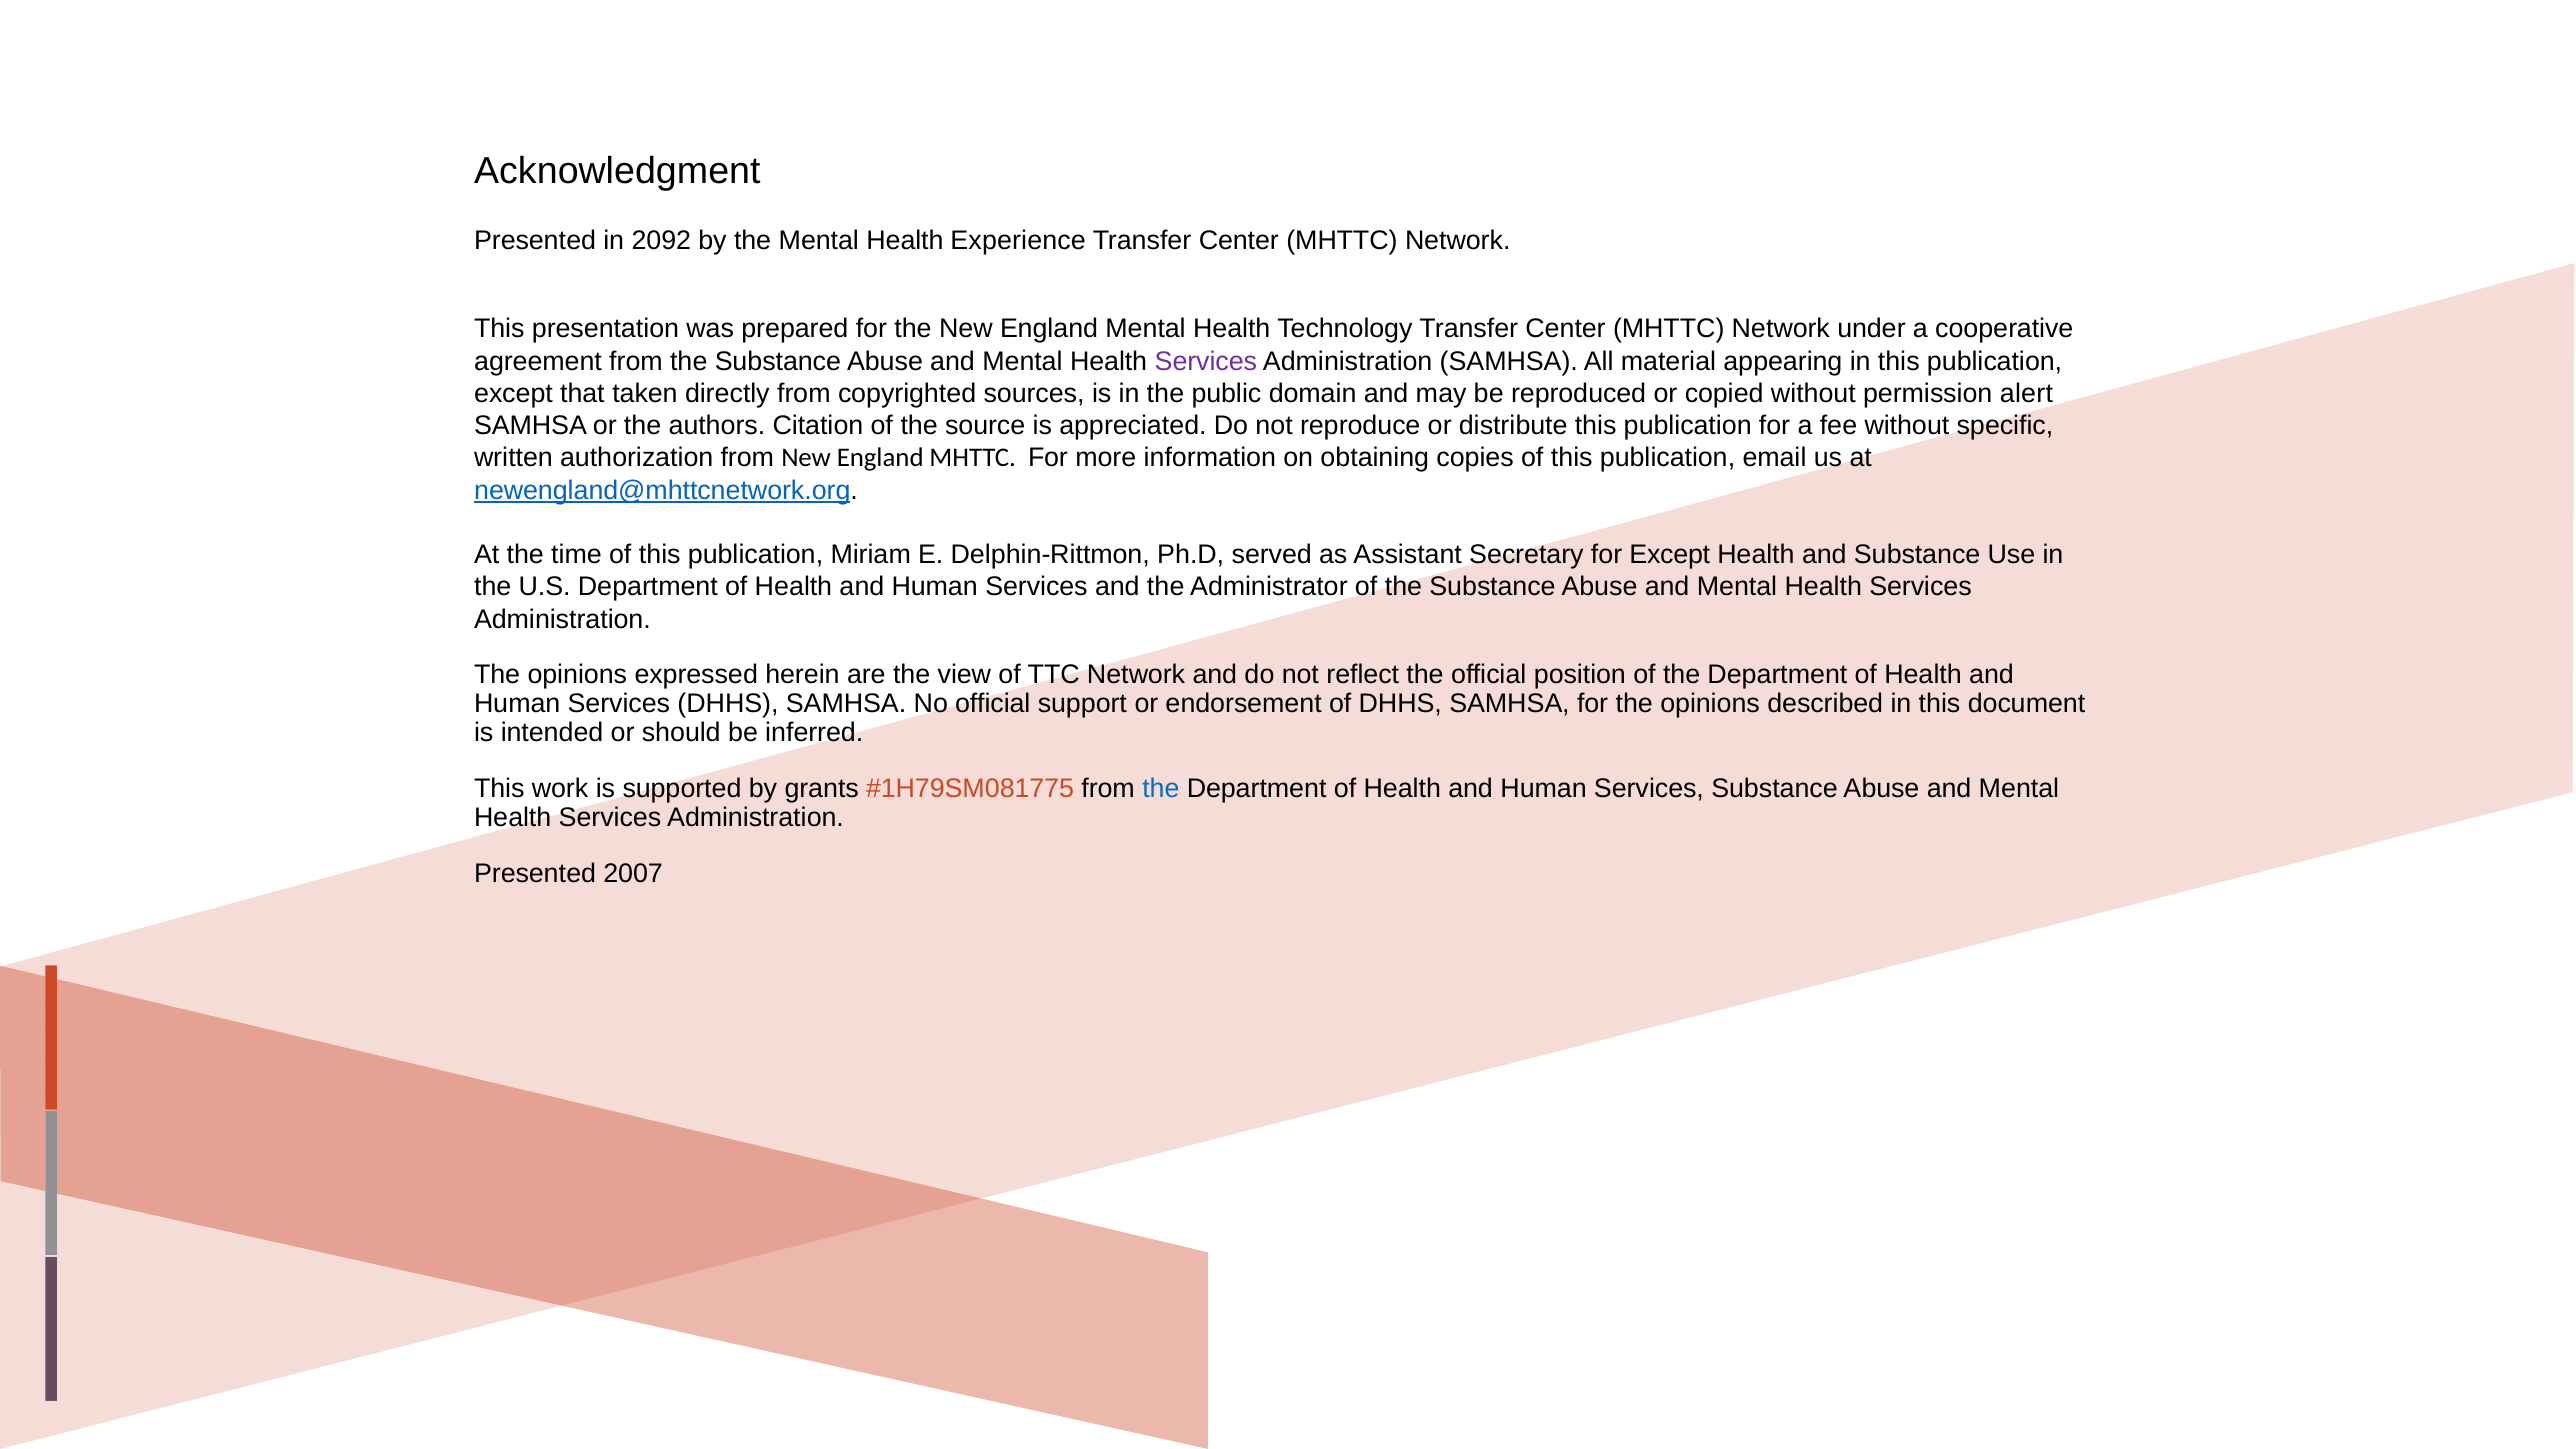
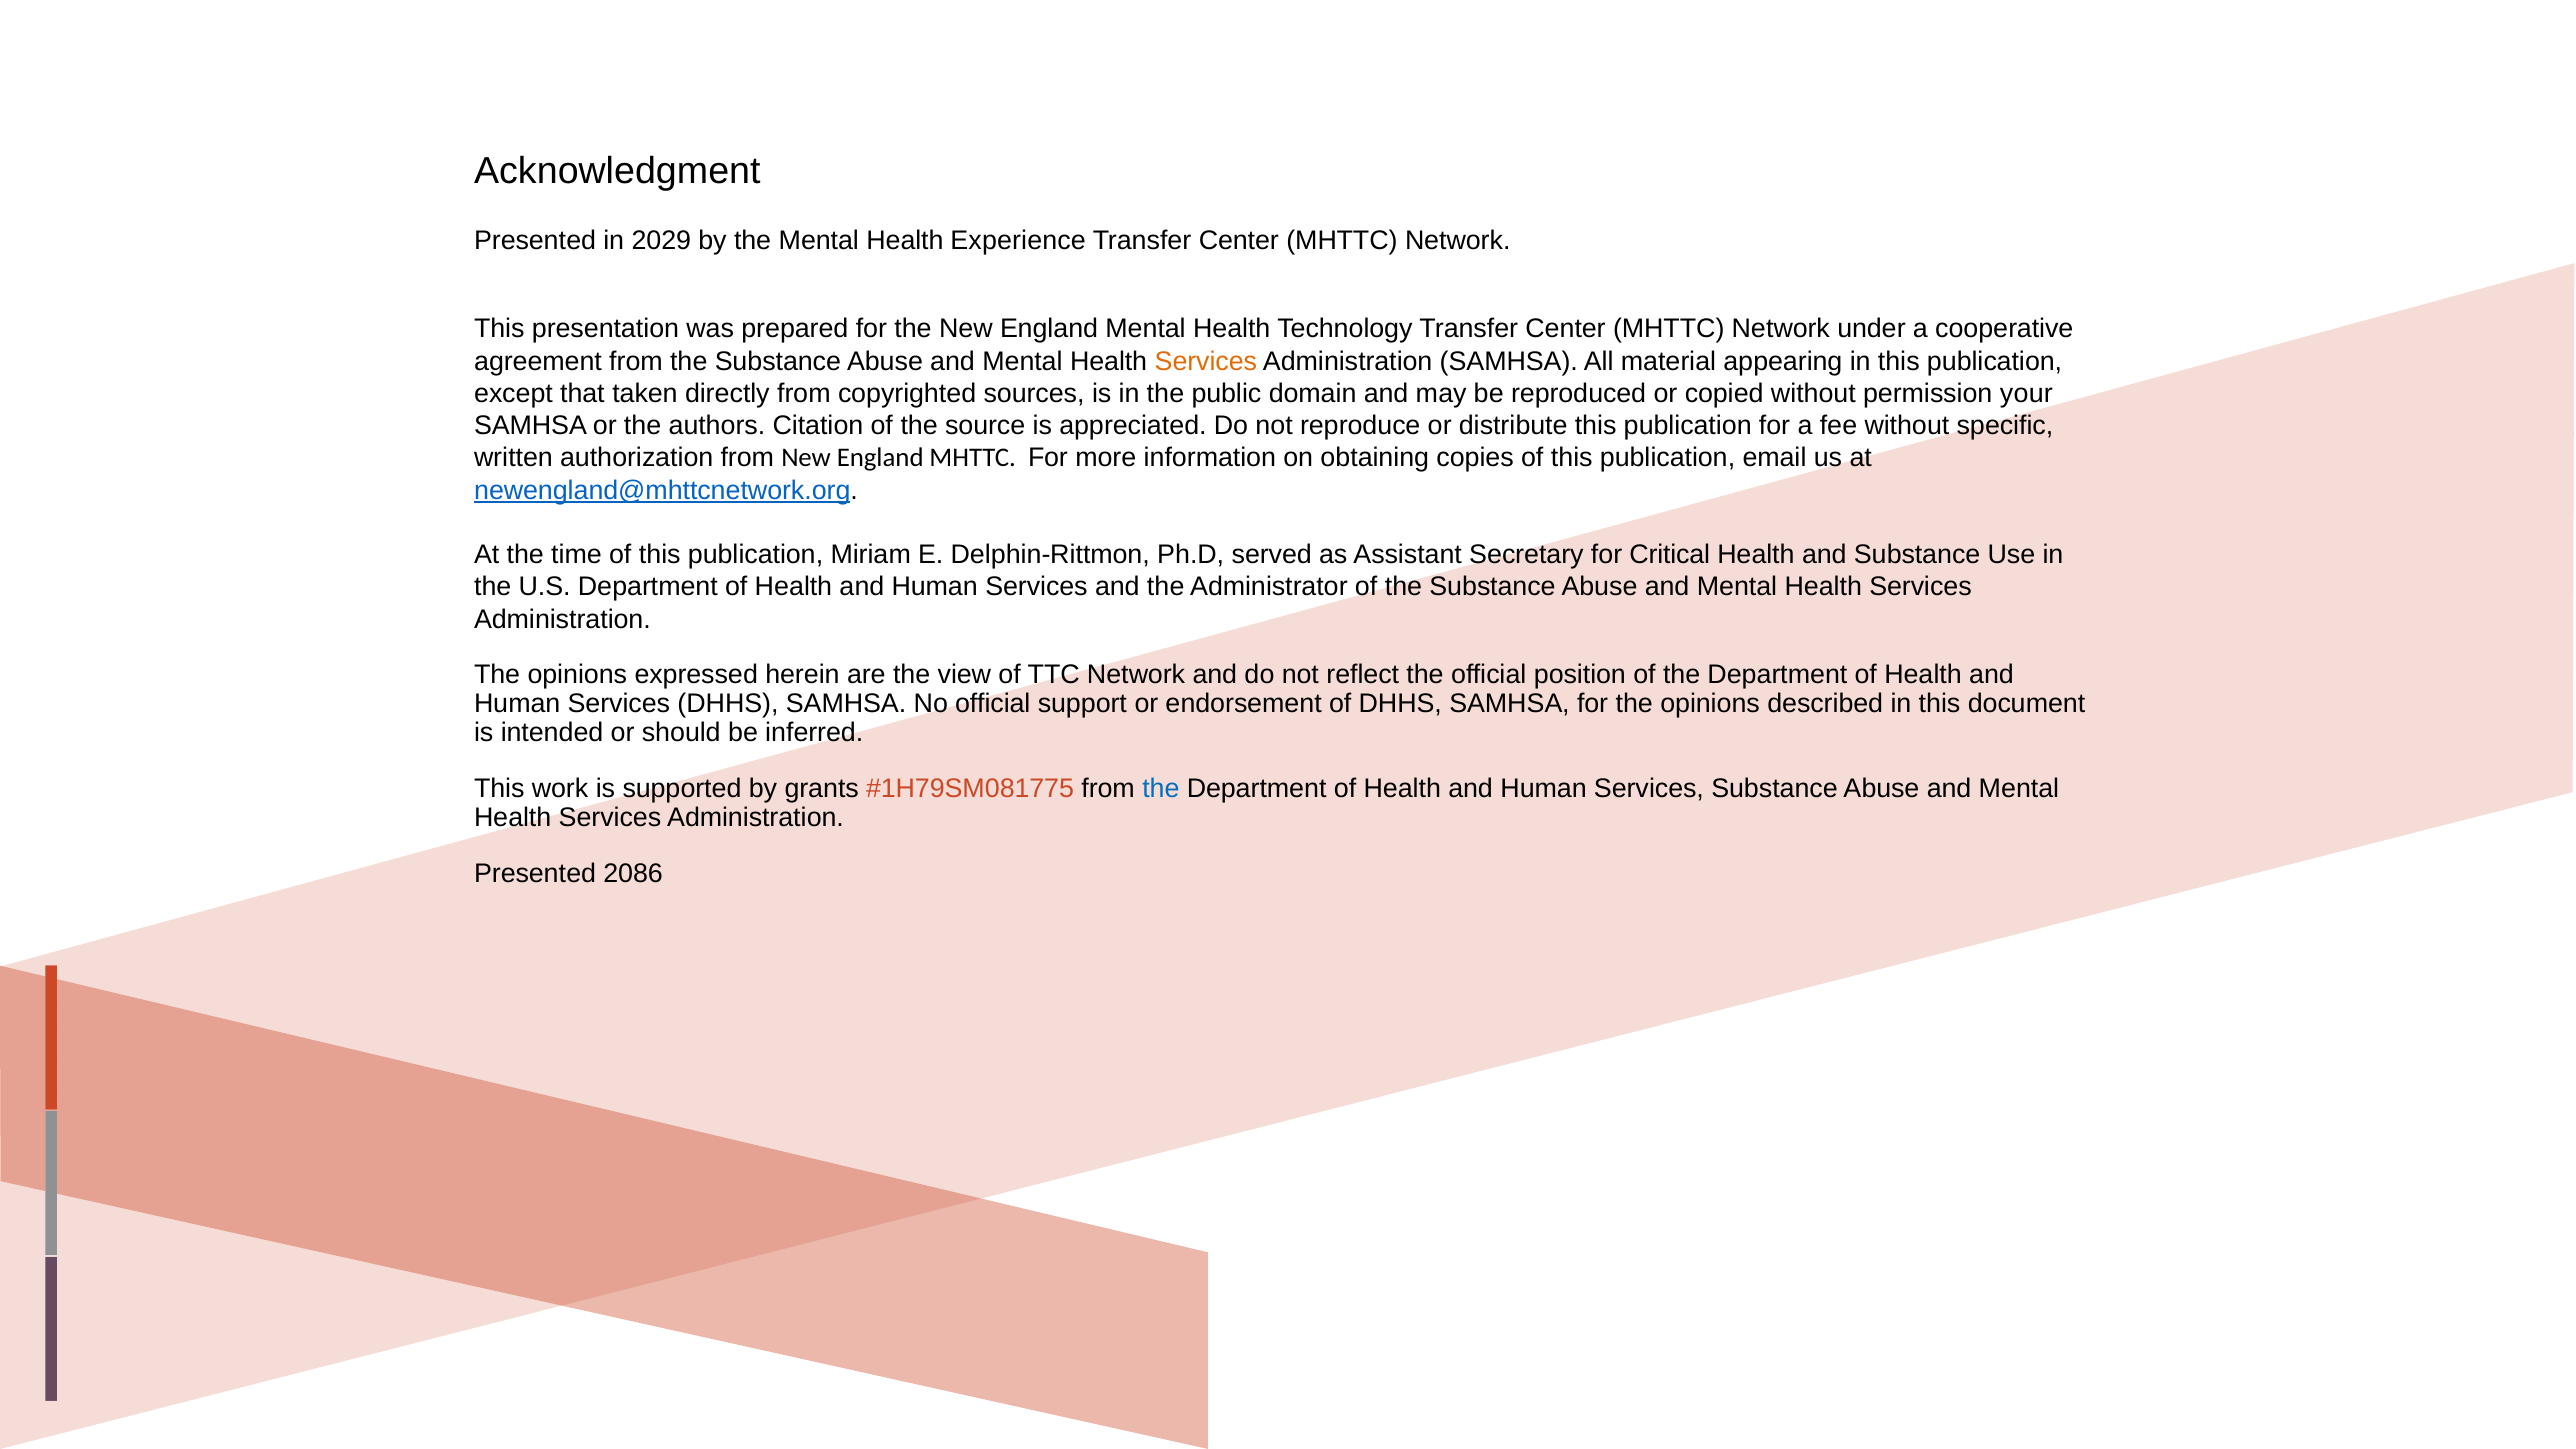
2092: 2092 -> 2029
Services at (1206, 361) colour: purple -> orange
alert: alert -> your
for Except: Except -> Critical
2007: 2007 -> 2086
